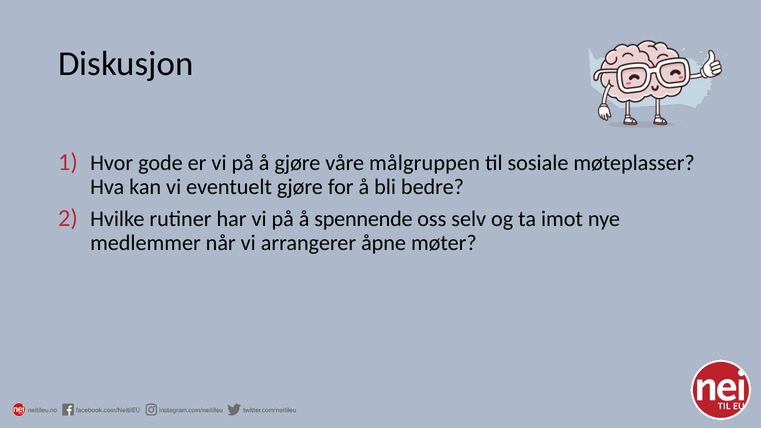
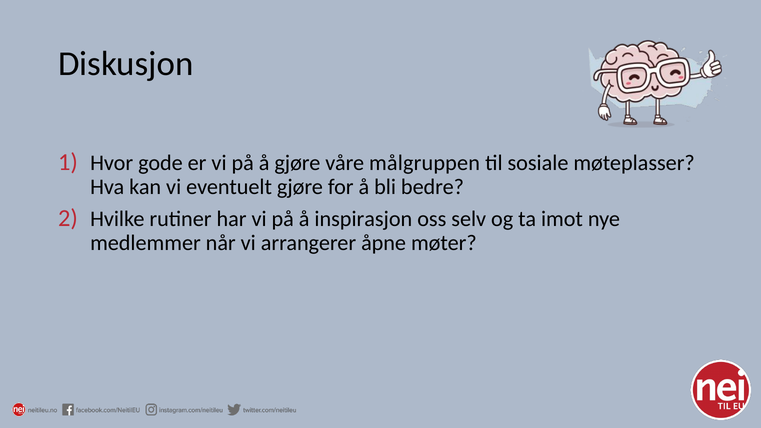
spennende: spennende -> inspirasjon
